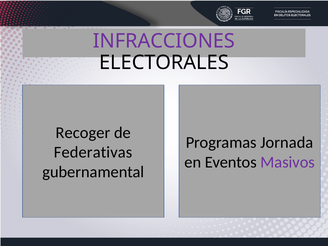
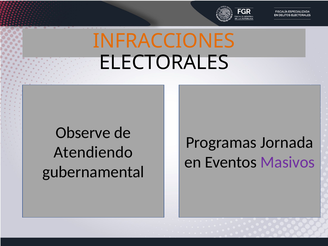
INFRACCIONES colour: purple -> orange
Recoger: Recoger -> Observe
Federativas: Federativas -> Atendiendo
